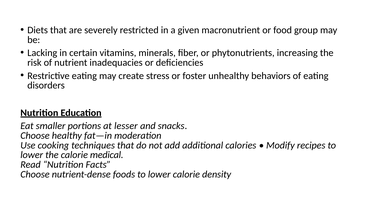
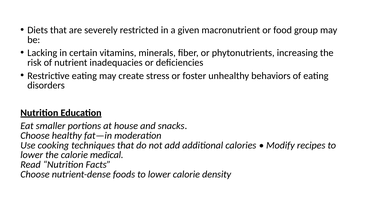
lesser: lesser -> house
